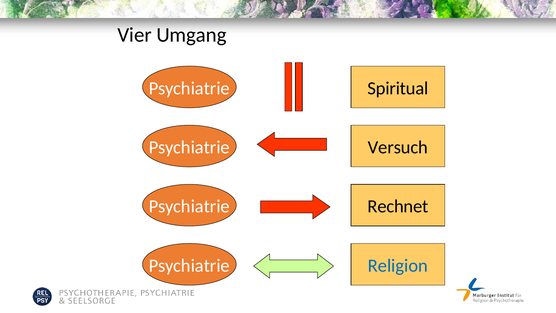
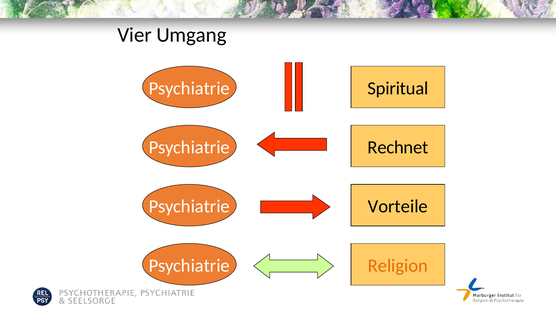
Versuch: Versuch -> Rechnet
Rechnet: Rechnet -> Vorteile
Religion colour: blue -> orange
